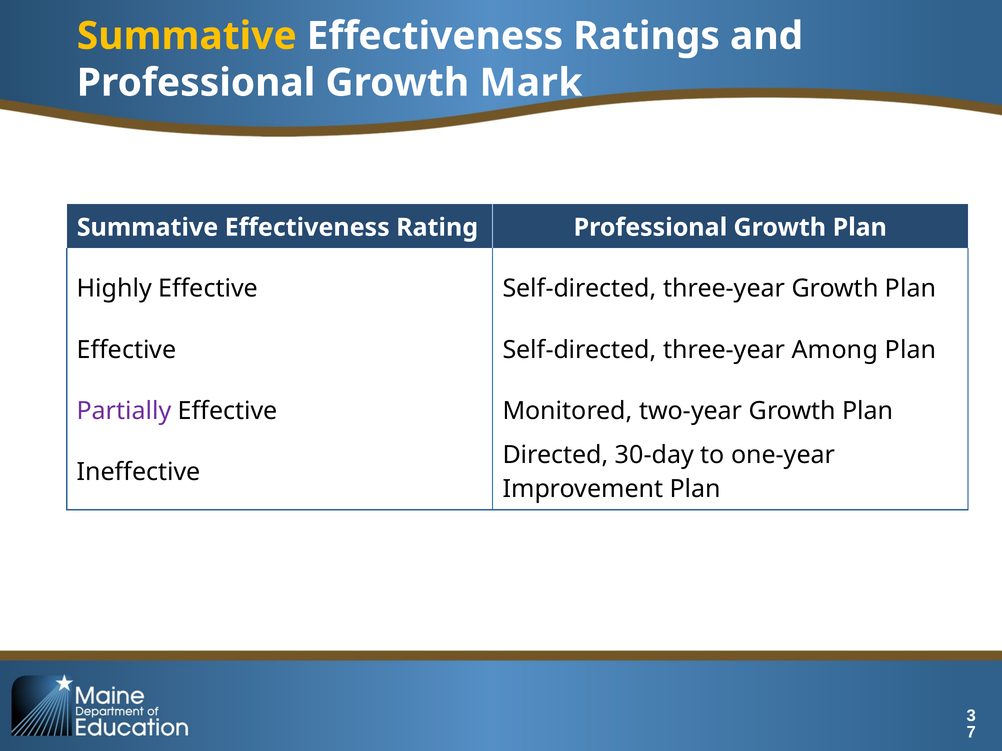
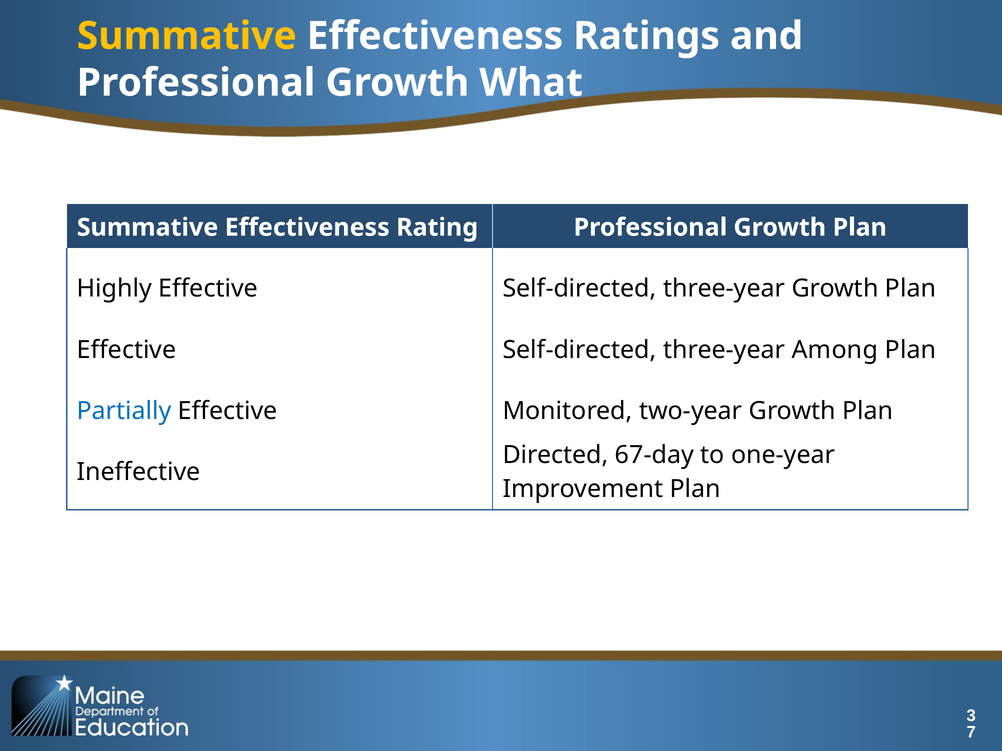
Mark: Mark -> What
Partially colour: purple -> blue
30-day: 30-day -> 67-day
